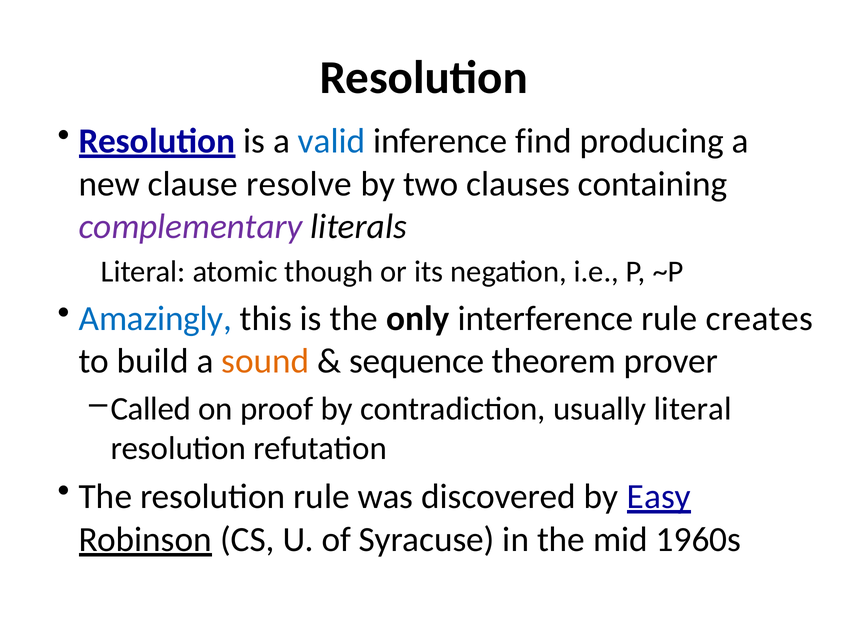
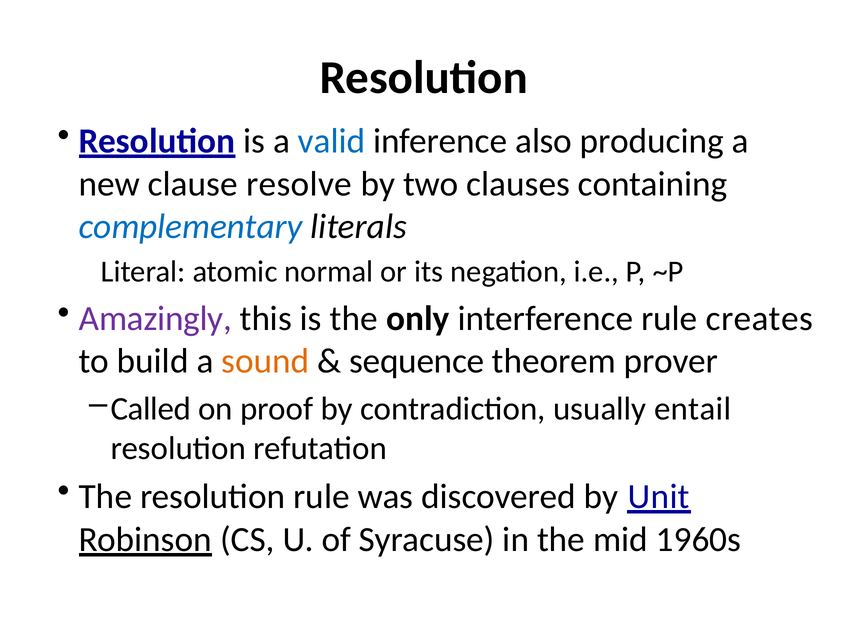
find: find -> also
complementary colour: purple -> blue
though: though -> normal
Amazingly colour: blue -> purple
usually literal: literal -> entail
Easy: Easy -> Unit
